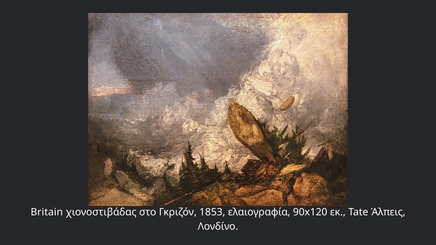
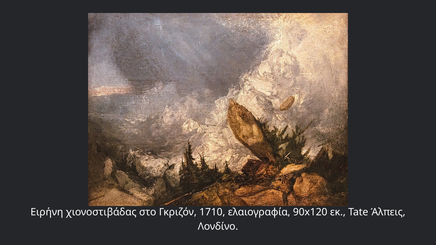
Britain: Britain -> Ειρήνη
1853: 1853 -> 1710
